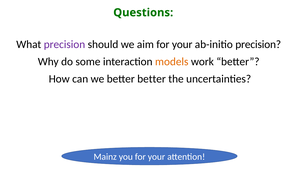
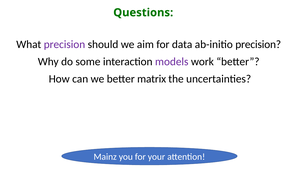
aim for your: your -> data
models colour: orange -> purple
better better: better -> matrix
